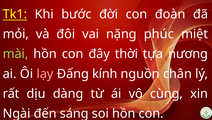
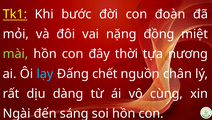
phúc: phúc -> đồng
lạy colour: pink -> light blue
kính: kính -> chết
